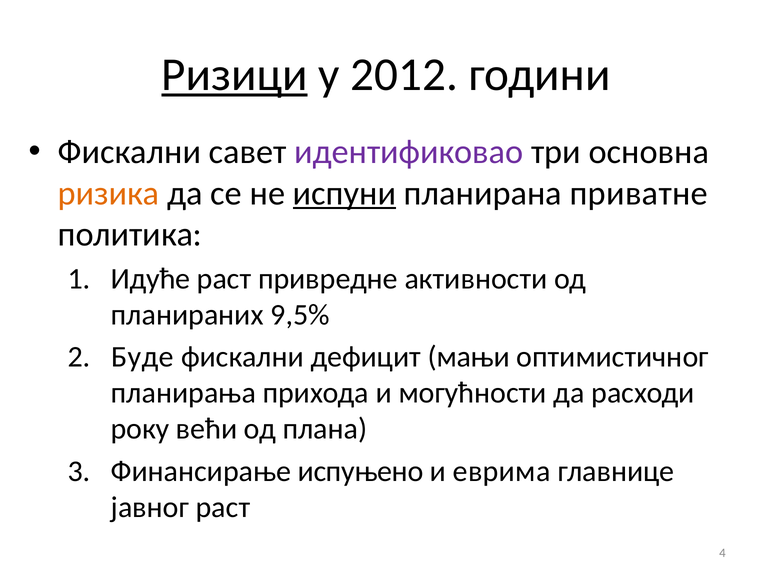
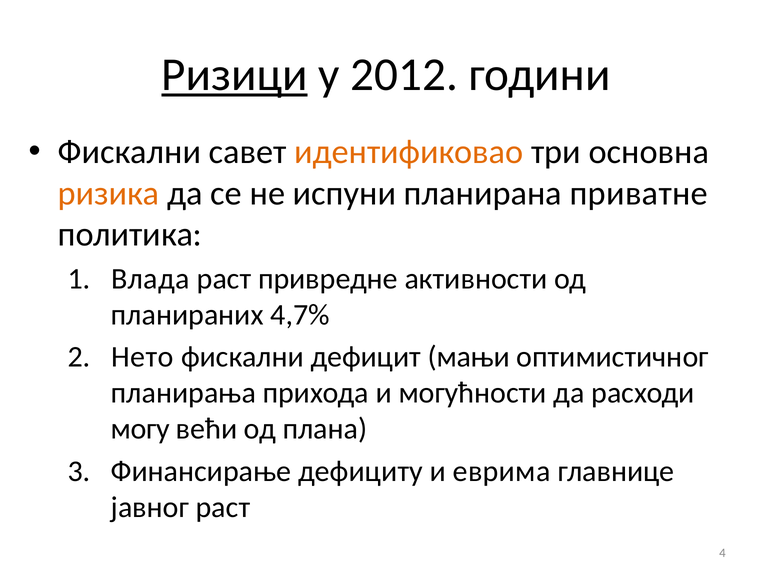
идентификовао colour: purple -> orange
испуни underline: present -> none
Идуће: Идуће -> Влада
9,5%: 9,5% -> 4,7%
Буде: Буде -> Нето
року: року -> могу
испуњено: испуњено -> дефициту
